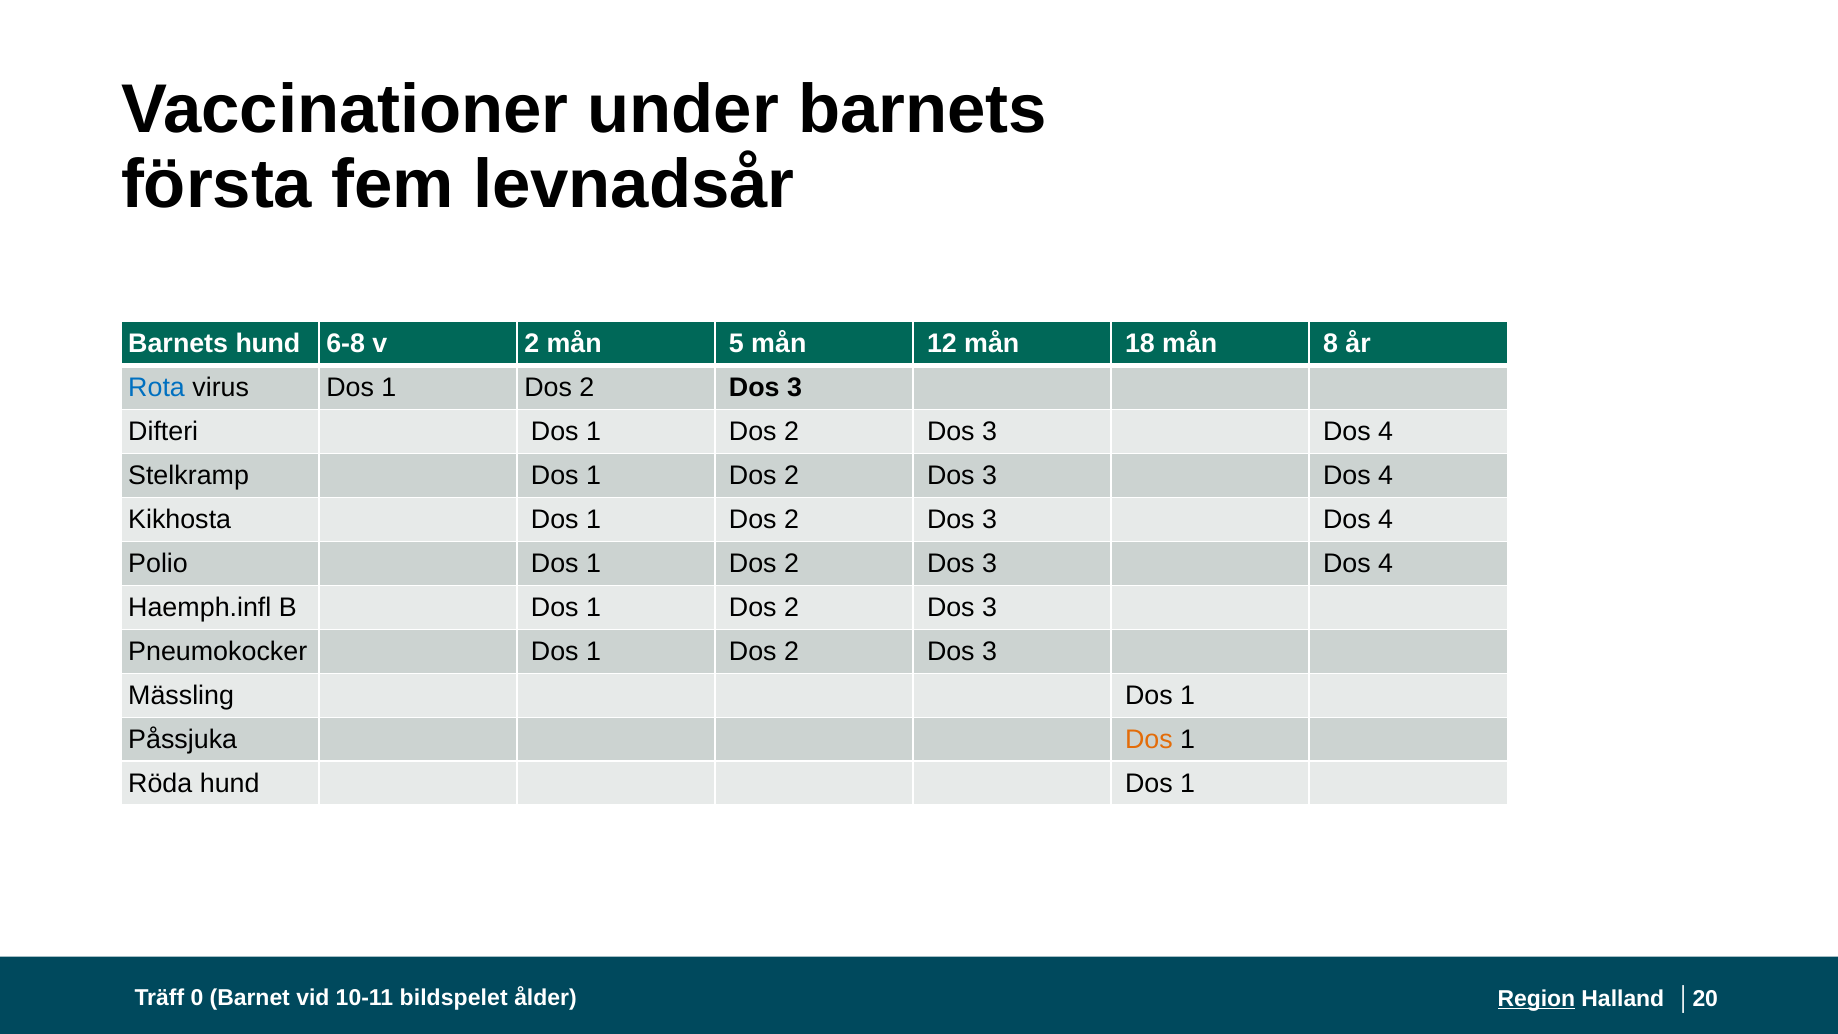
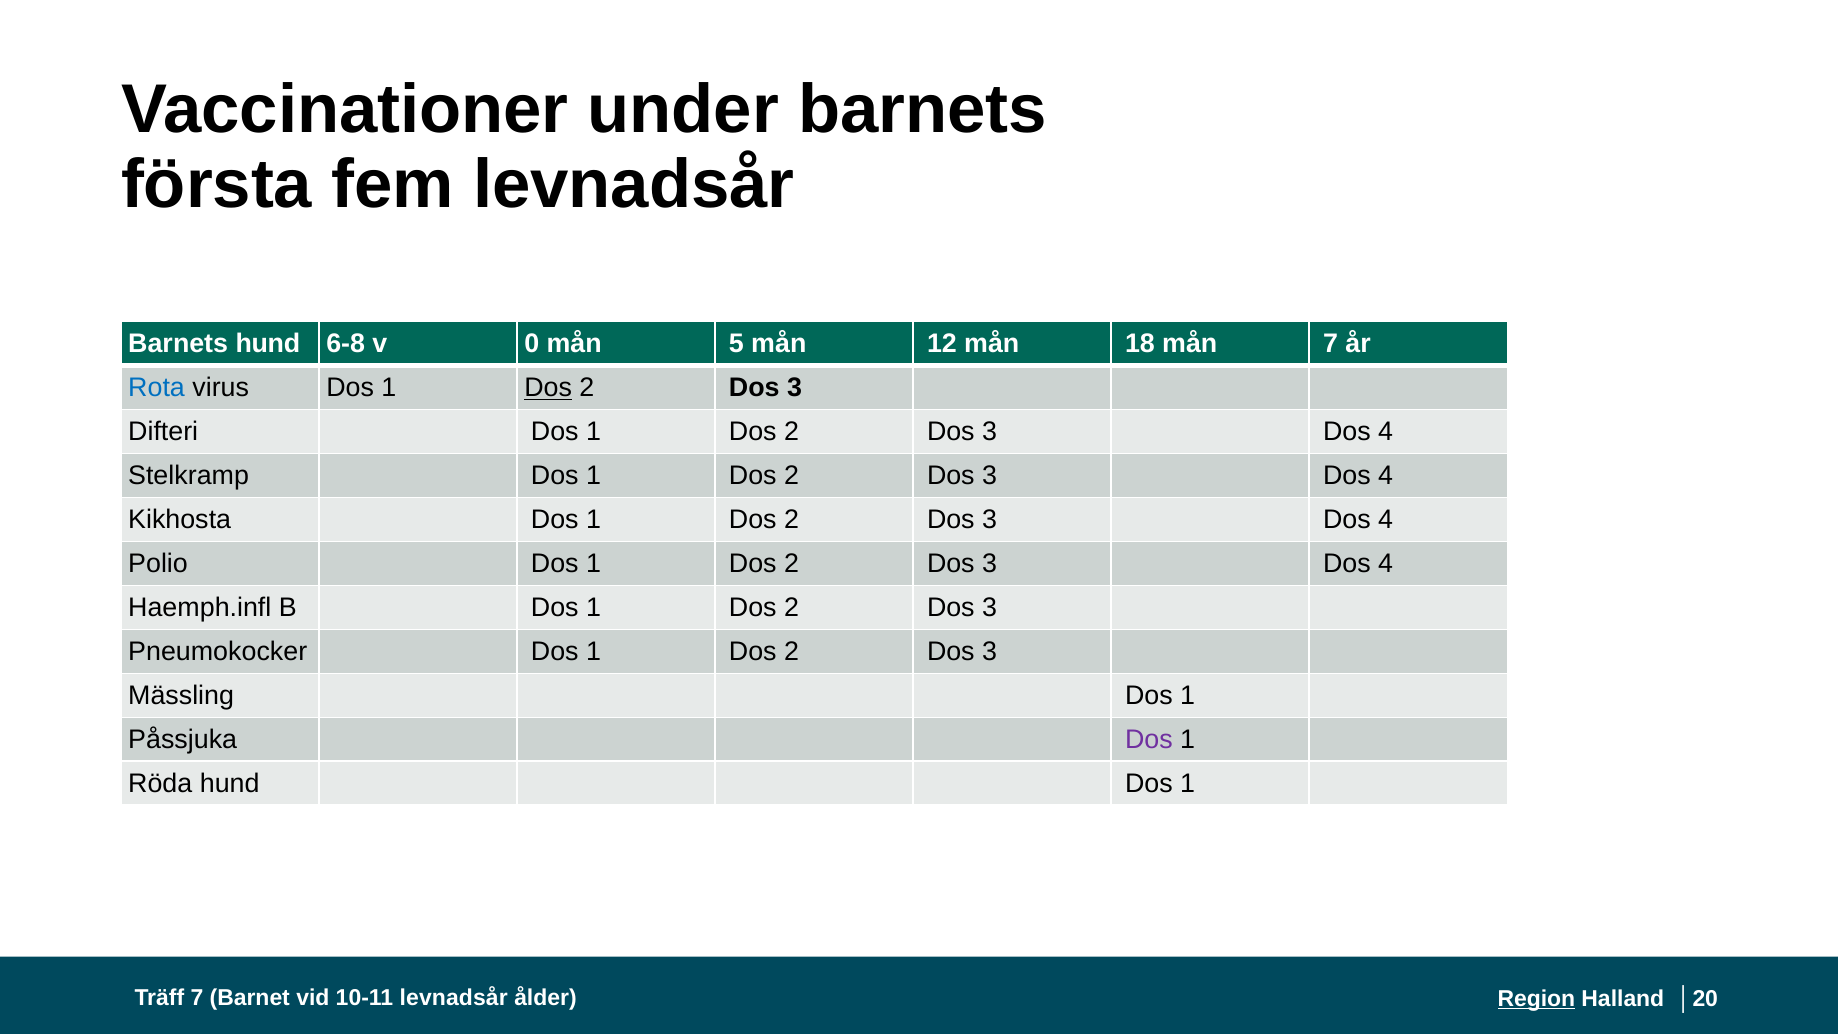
v 2: 2 -> 0
mån 8: 8 -> 7
Dos at (548, 388) underline: none -> present
Dos at (1149, 740) colour: orange -> purple
Träff 0: 0 -> 7
10-11 bildspelet: bildspelet -> levnadsår
